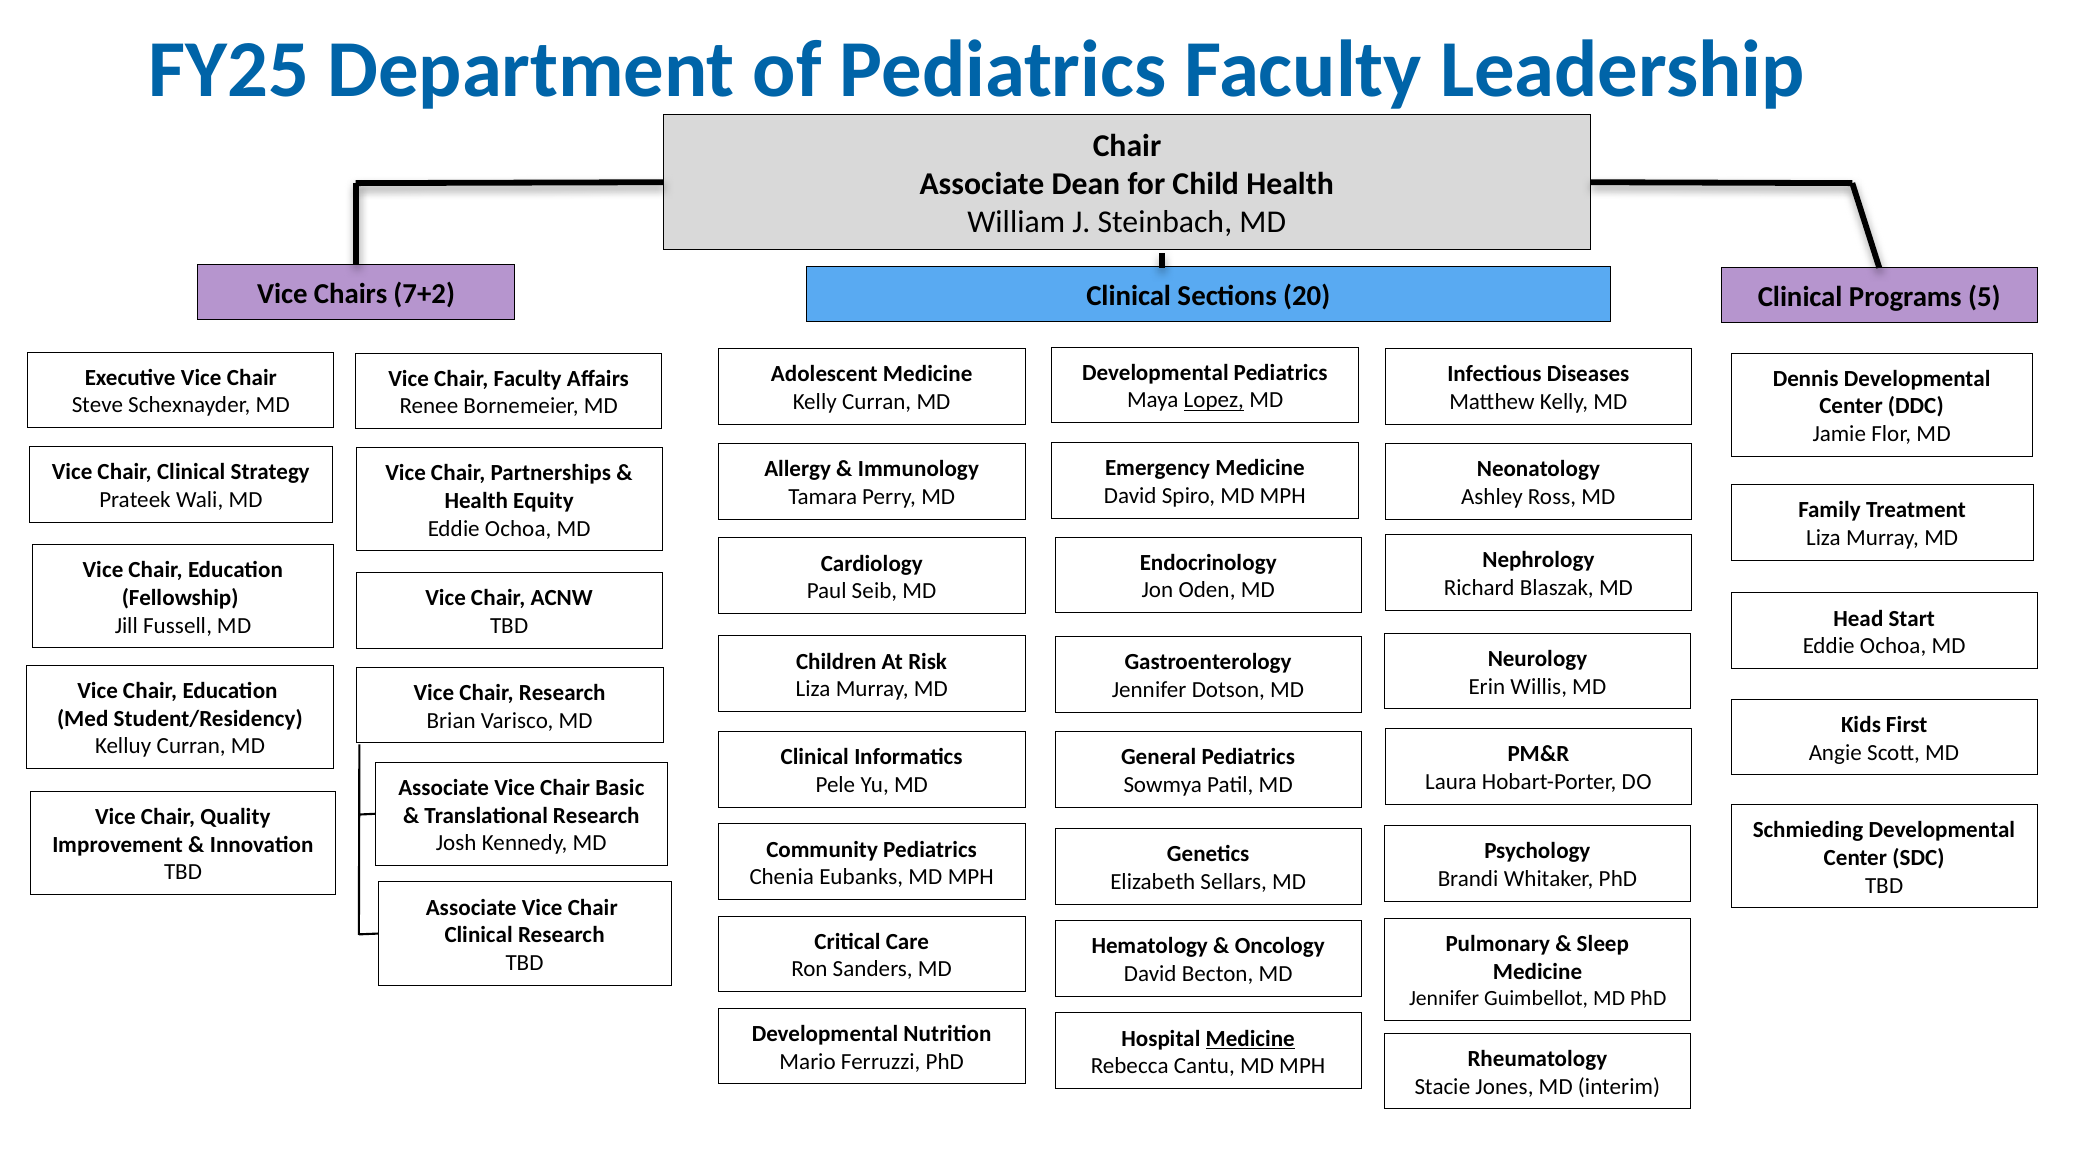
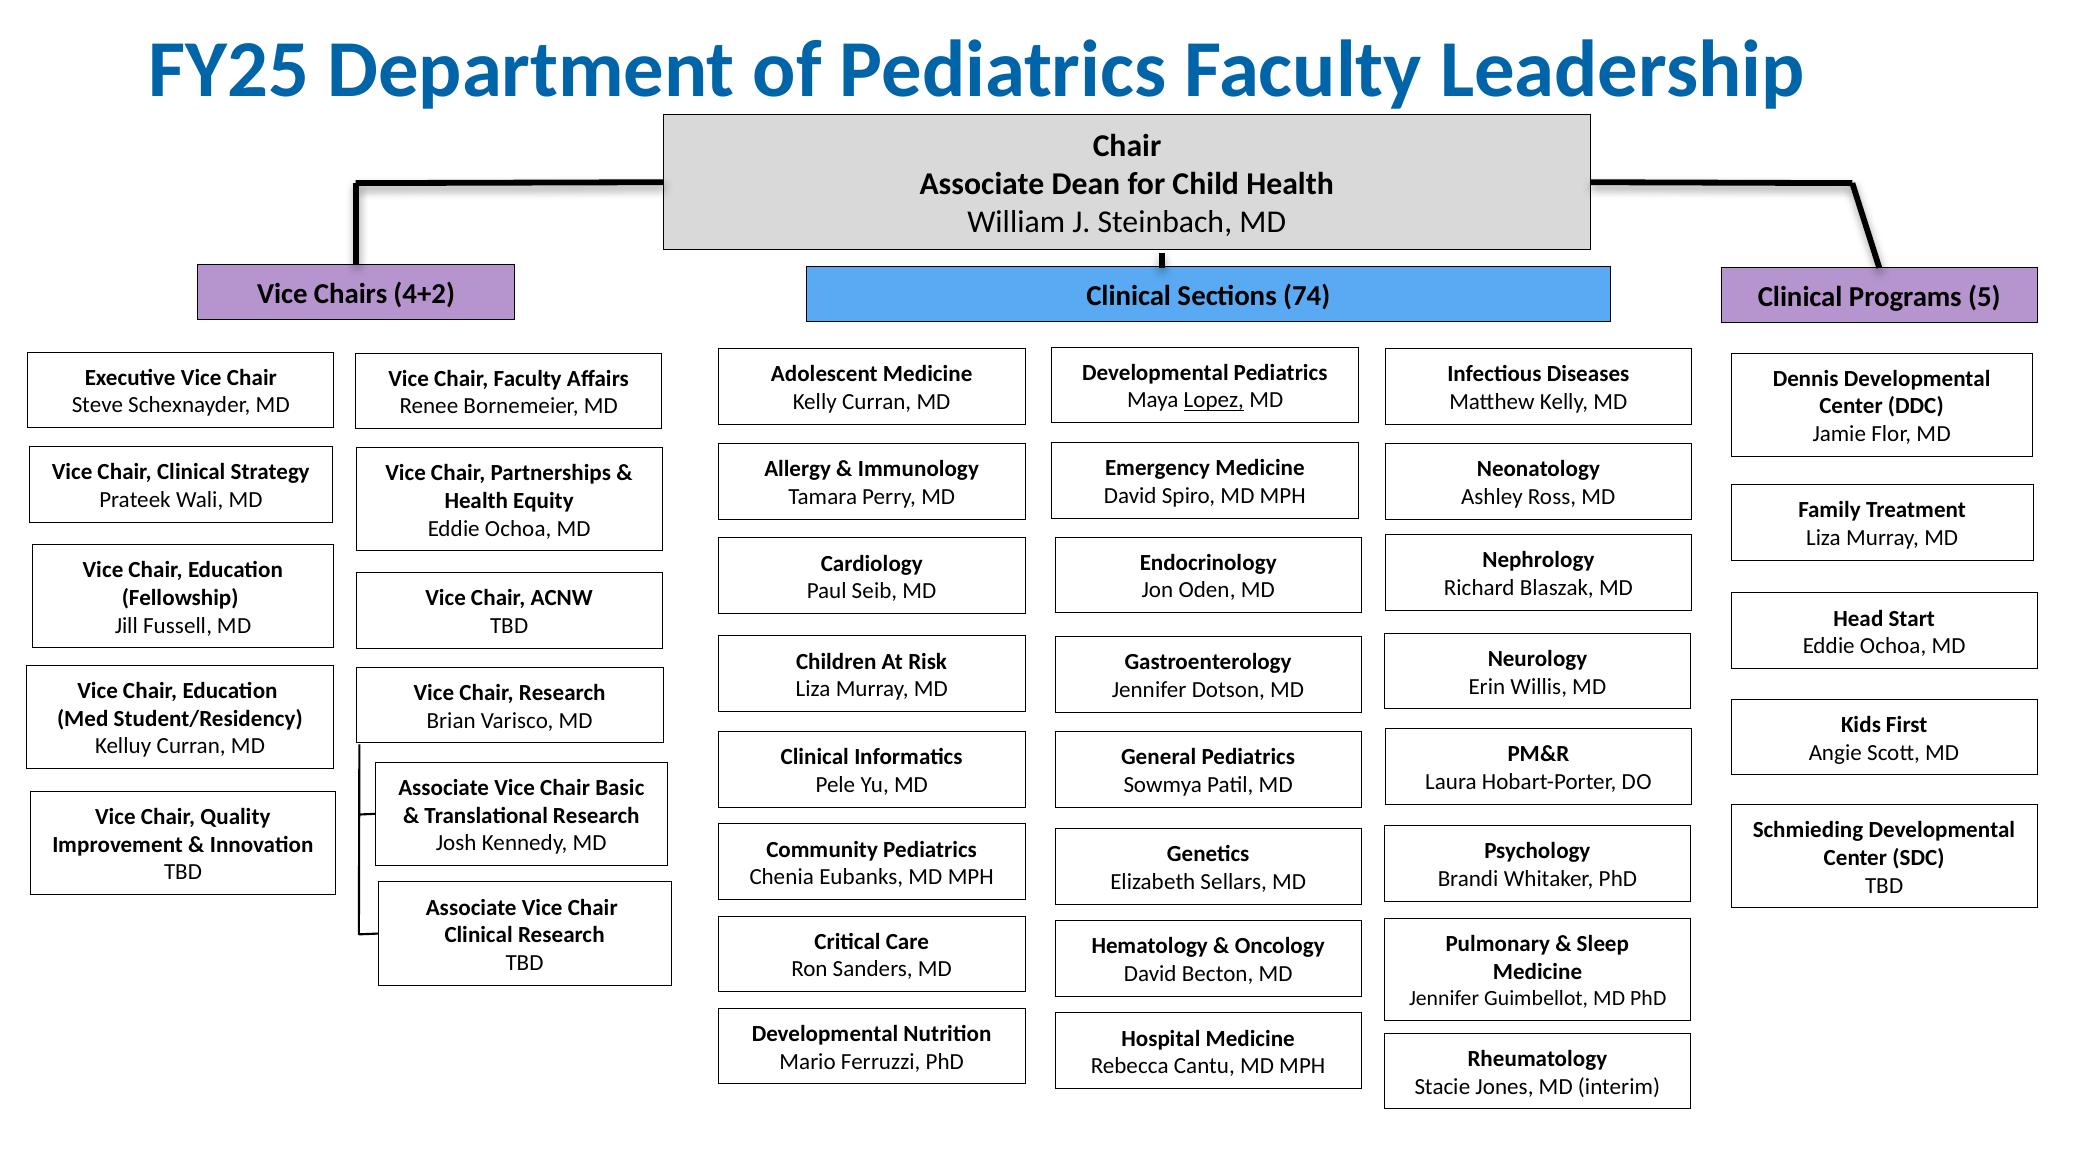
7+2: 7+2 -> 4+2
20: 20 -> 74
Medicine at (1250, 1038) underline: present -> none
